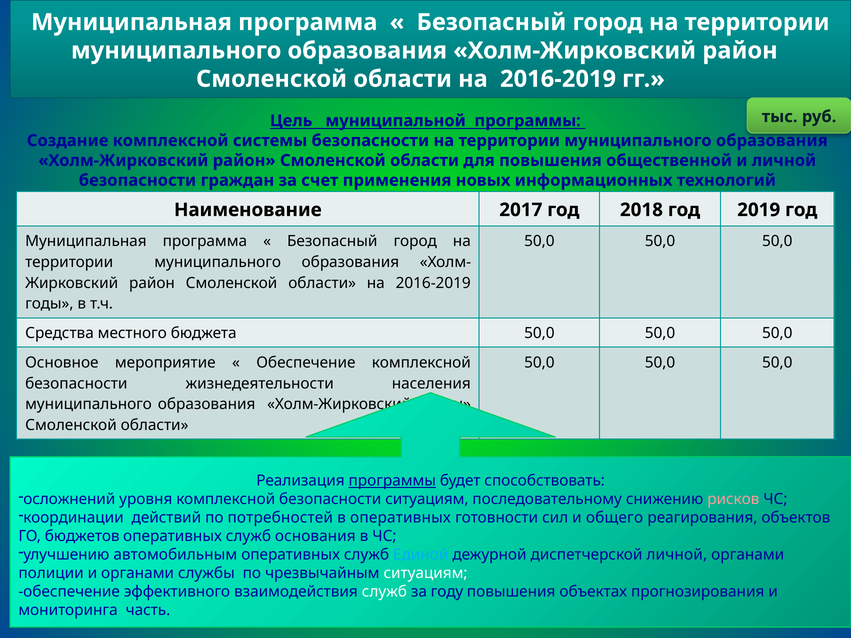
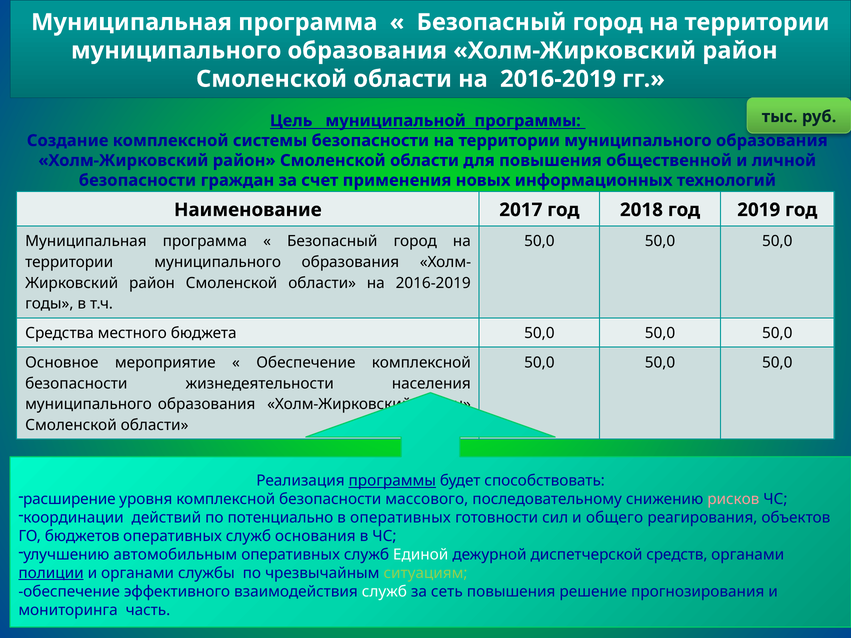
осложнений: осложнений -> расширение
безопасности ситуациям: ситуациям -> массового
потребностей: потребностей -> потенциально
Единой colour: light blue -> white
диспетчерской личной: личной -> средств
полиции underline: none -> present
ситуациям at (426, 573) colour: white -> light green
году: году -> сеть
объектах: объектах -> решение
